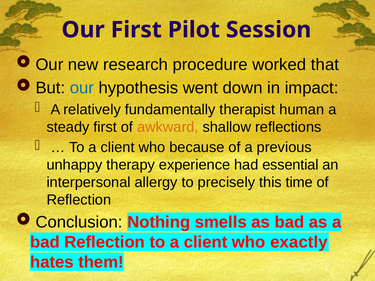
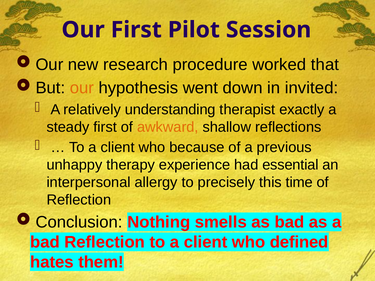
our at (82, 88) colour: blue -> orange
impact: impact -> invited
fundamentally: fundamentally -> understanding
human: human -> exactly
exactly: exactly -> defined
